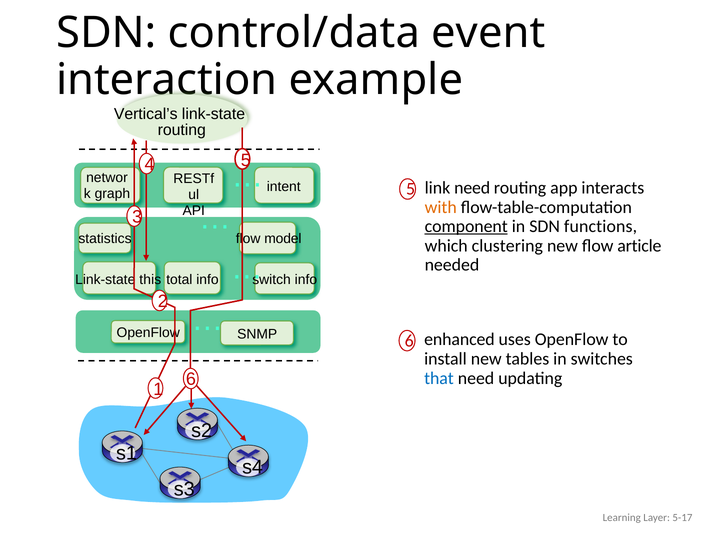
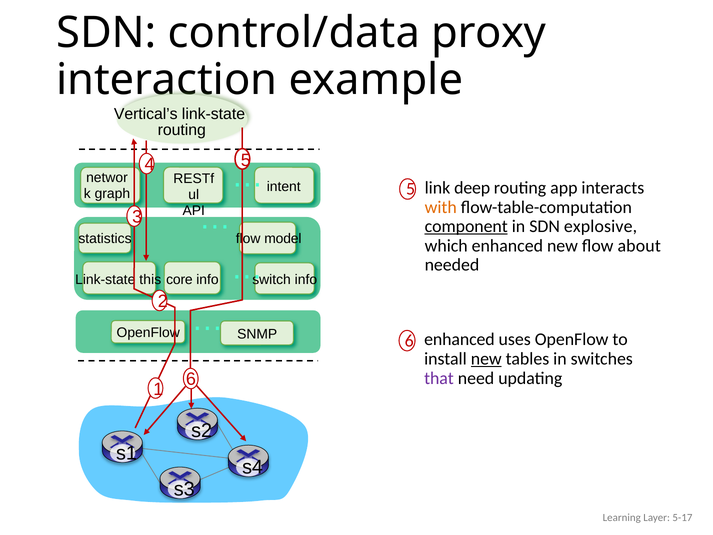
event: event -> proxy
link need: need -> deep
functions: functions -> explosive
which clustering: clustering -> enhanced
article: article -> about
total: total -> core
new at (486, 359) underline: none -> present
that colour: blue -> purple
